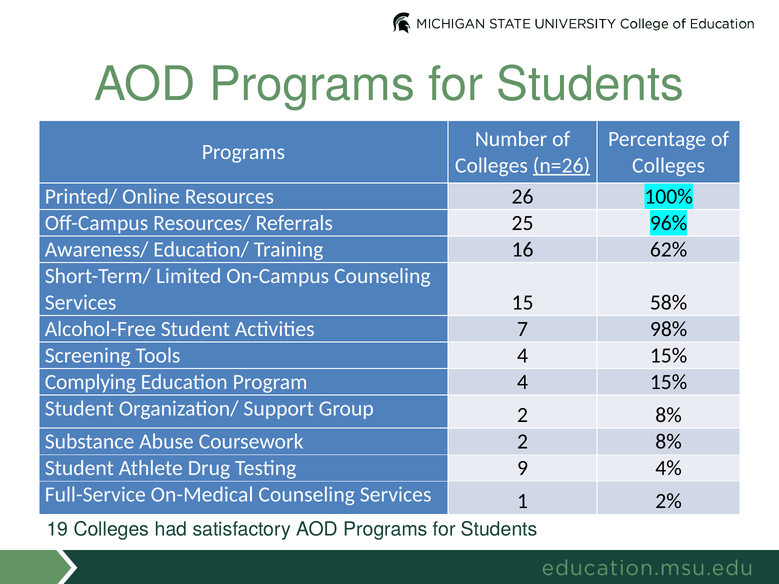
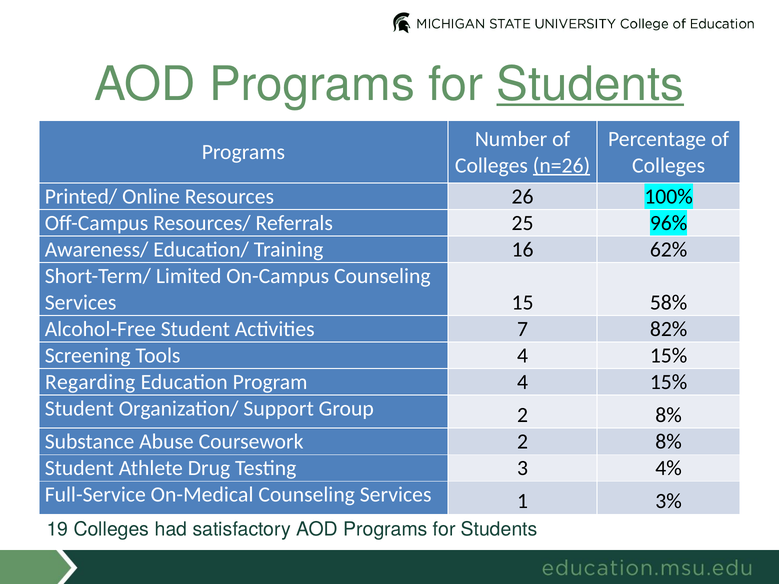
Students at (590, 84) underline: none -> present
98%: 98% -> 82%
Complying: Complying -> Regarding
9: 9 -> 3
2%: 2% -> 3%
